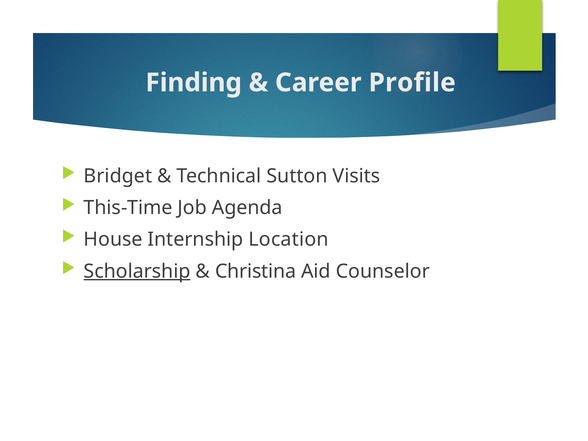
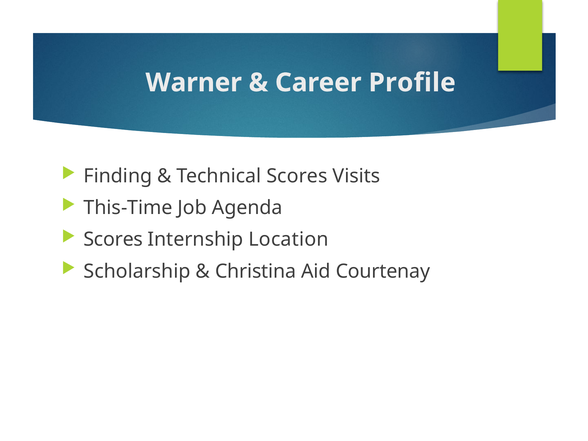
Finding: Finding -> Warner
Bridget: Bridget -> Finding
Technical Sutton: Sutton -> Scores
House at (113, 240): House -> Scores
Scholarship underline: present -> none
Counselor: Counselor -> Courtenay
